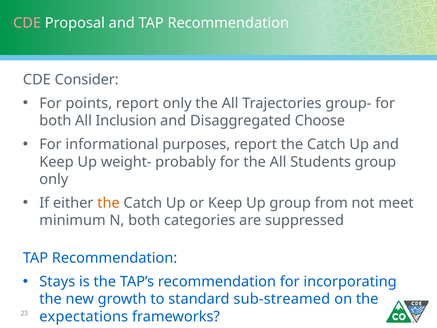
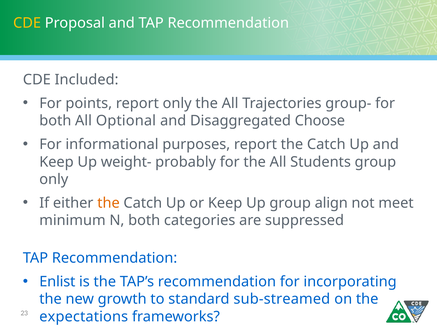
CDE at (27, 23) colour: pink -> yellow
Consider: Consider -> Included
Inclusion: Inclusion -> Optional
from: from -> align
Stays: Stays -> Enlist
